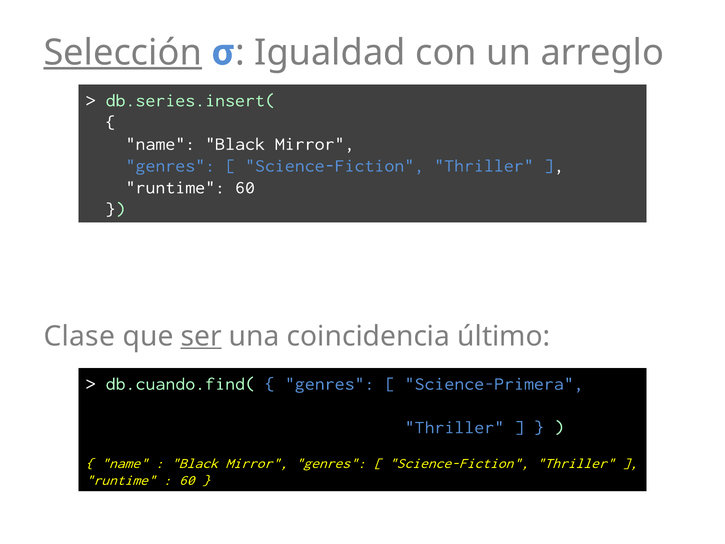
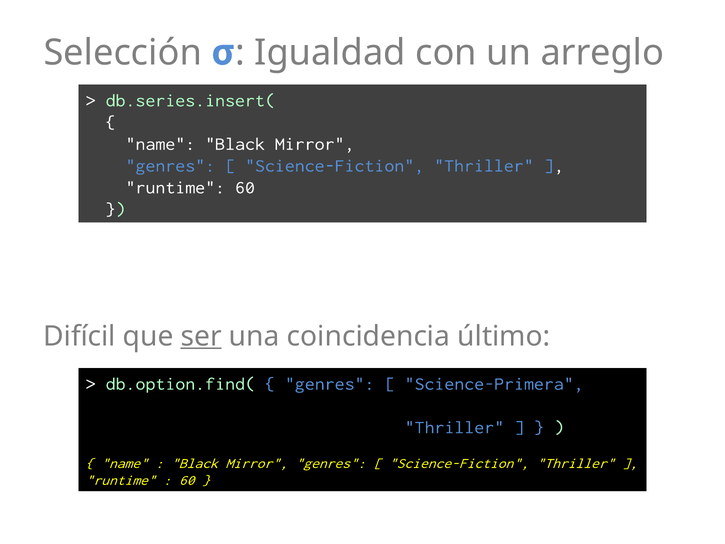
Selección underline: present -> none
Clase: Clase -> Difícil
db.cuando.find(: db.cuando.find( -> db.option.find(
